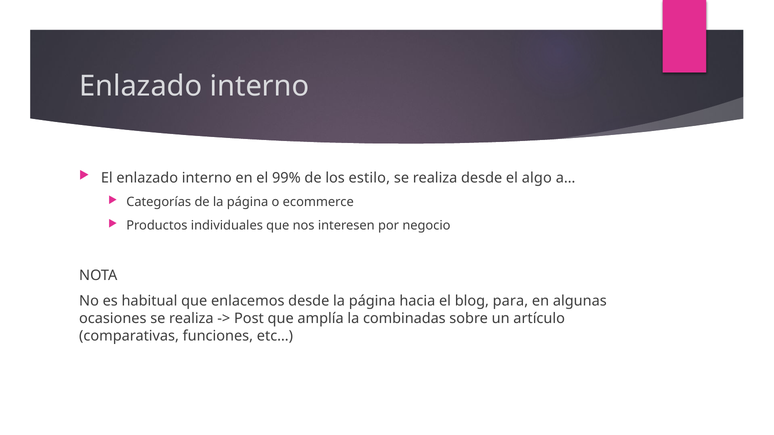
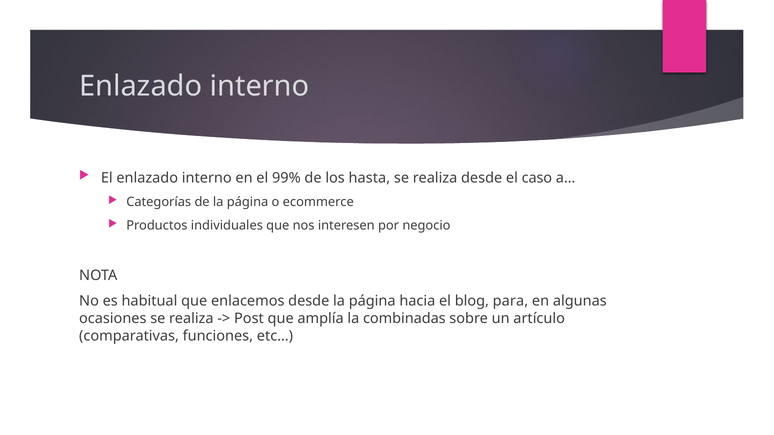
estilo: estilo -> hasta
algo: algo -> caso
